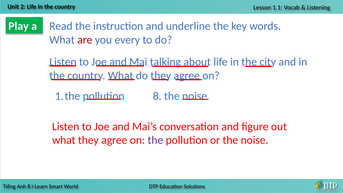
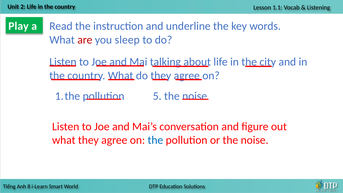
every: every -> sleep
8 at (157, 96): 8 -> 5
the at (155, 140) colour: purple -> blue
